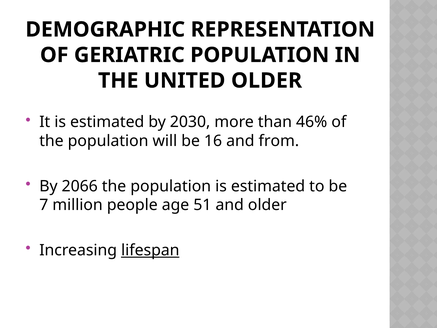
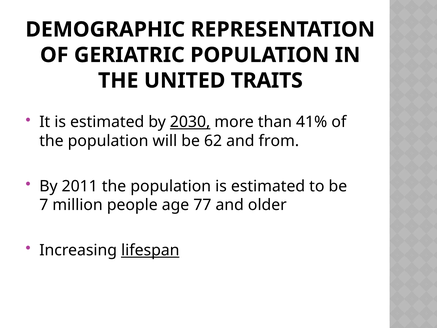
UNITED OLDER: OLDER -> TRAITS
2030 underline: none -> present
46%: 46% -> 41%
16: 16 -> 62
2066: 2066 -> 2011
51: 51 -> 77
